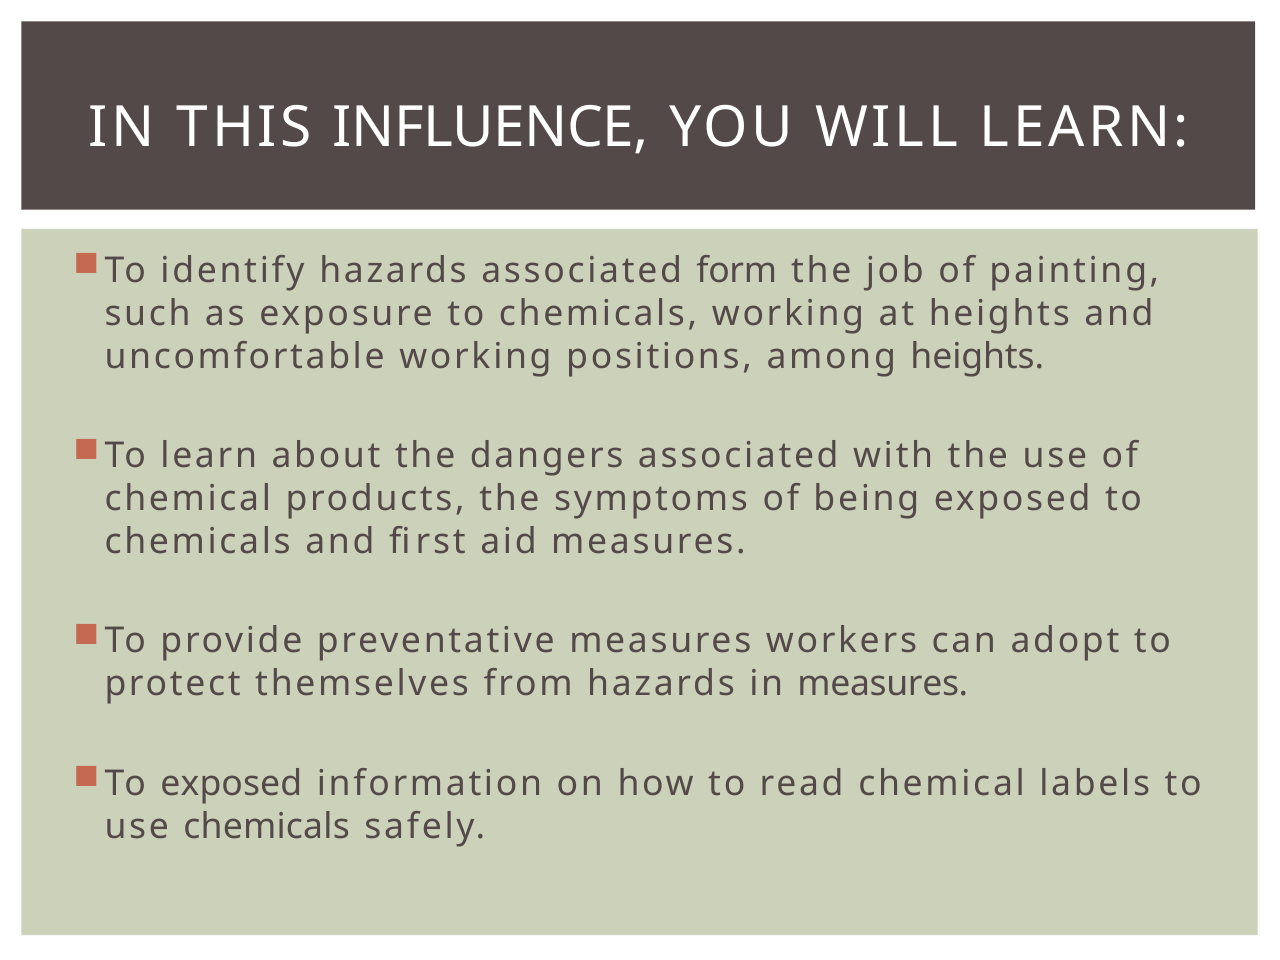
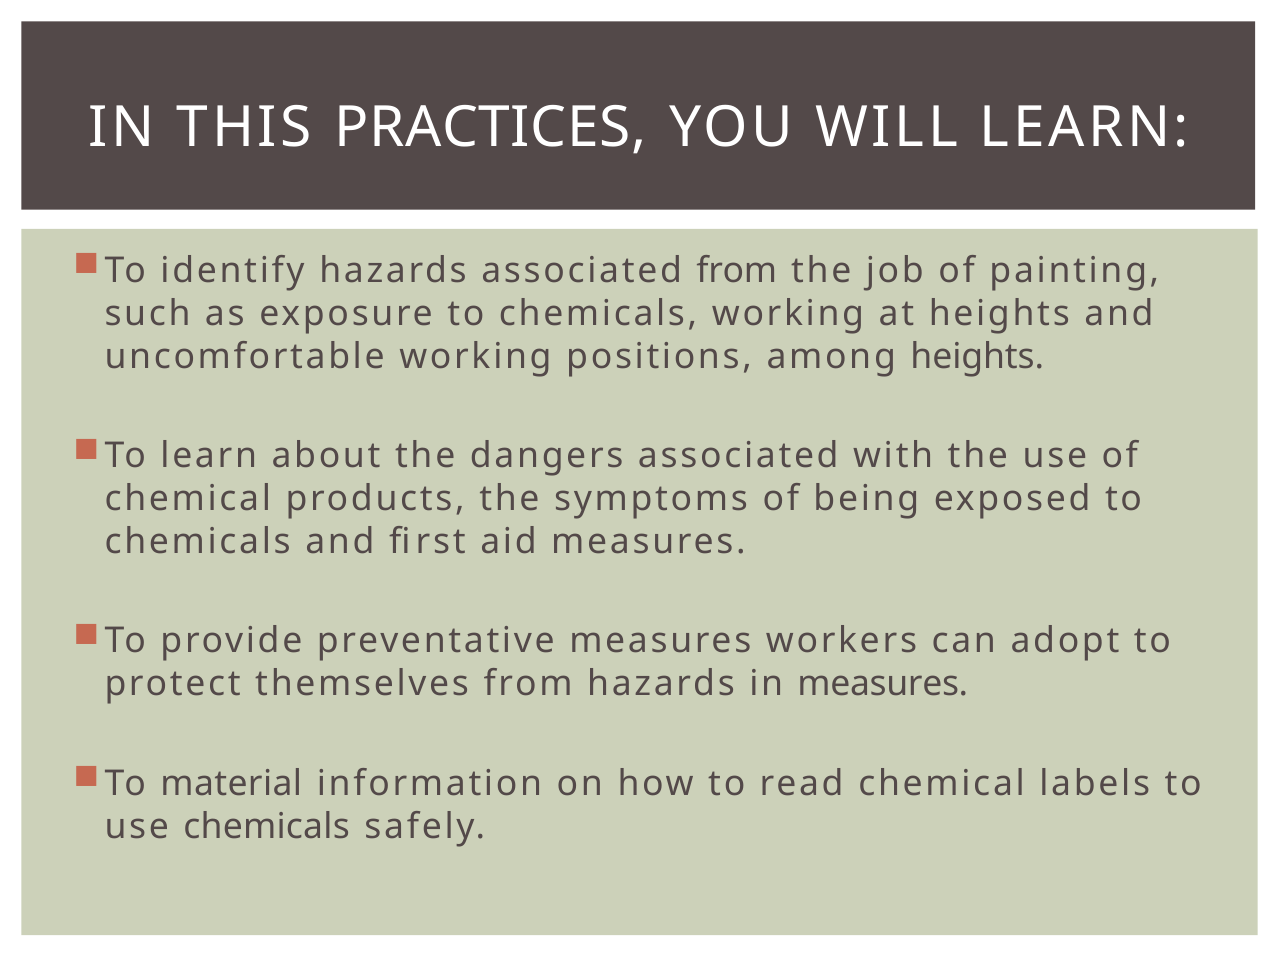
INFLUENCE: INFLUENCE -> PRACTICES
associated form: form -> from
To exposed: exposed -> material
